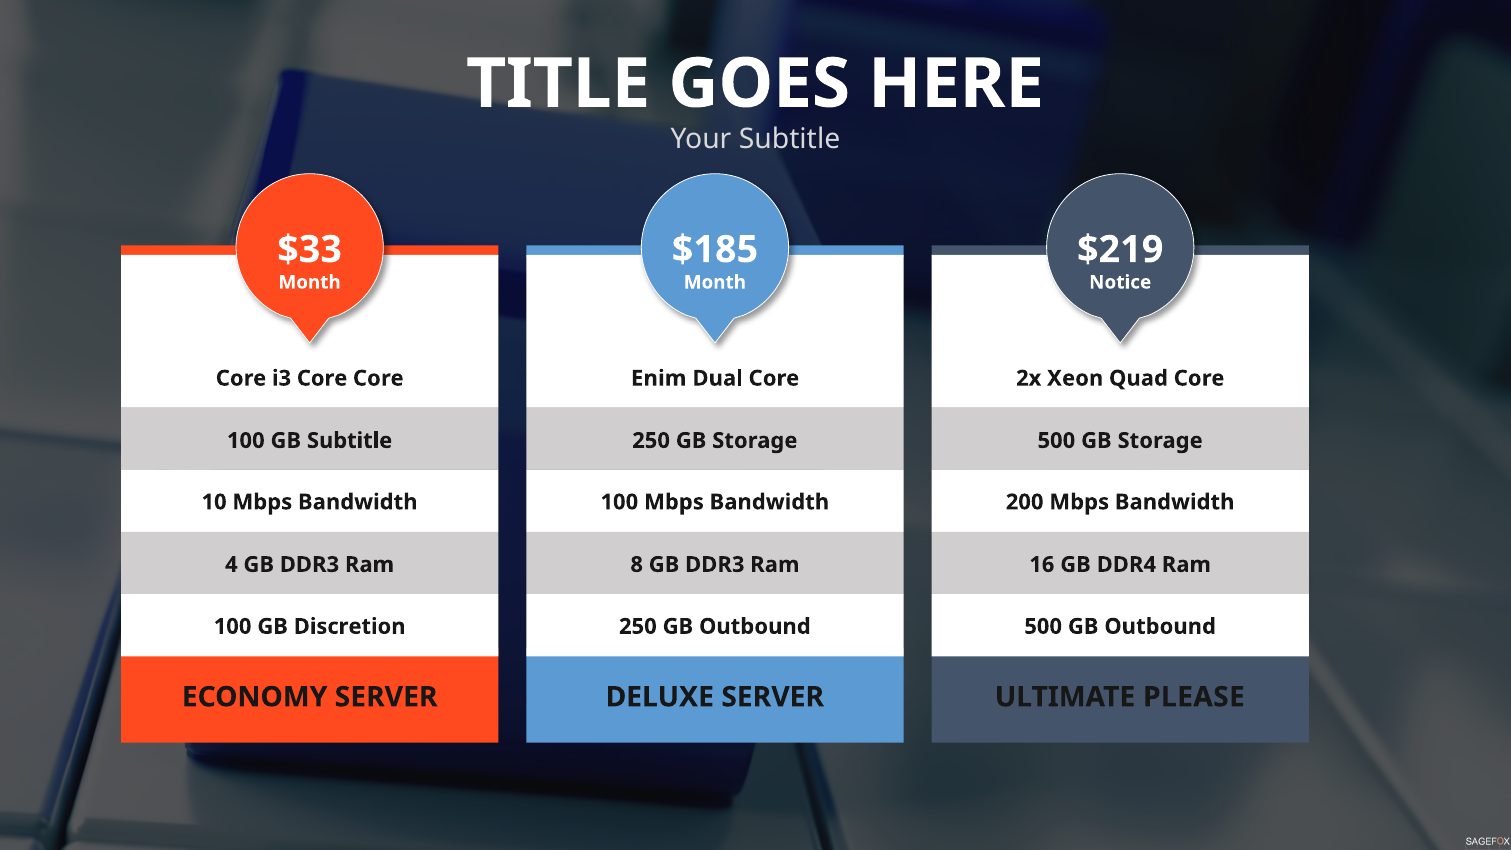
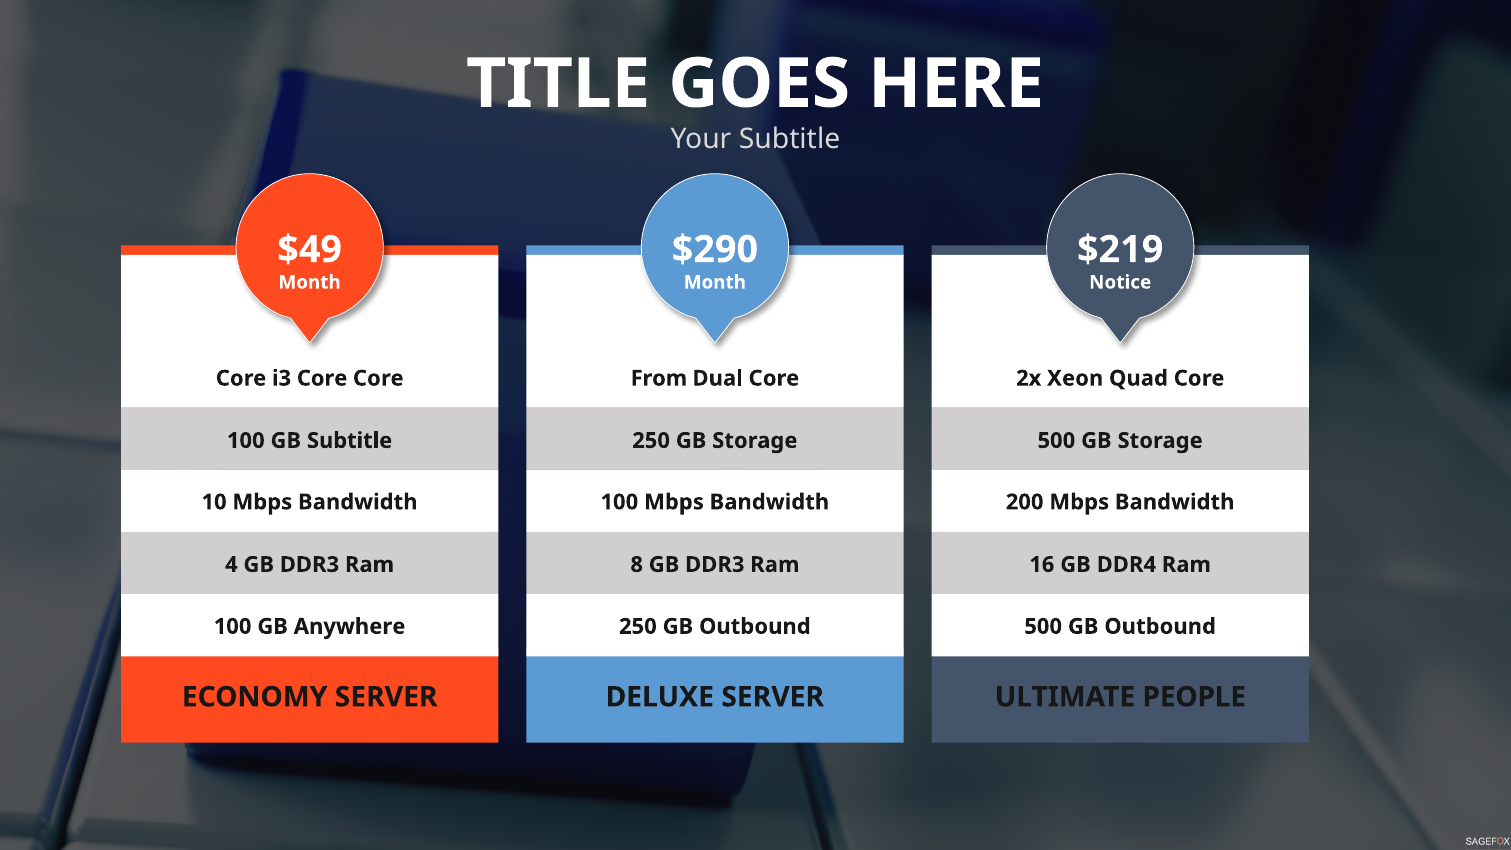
$33: $33 -> $49
$185: $185 -> $290
Enim: Enim -> From
Discretion: Discretion -> Anywhere
PLEASE: PLEASE -> PEOPLE
